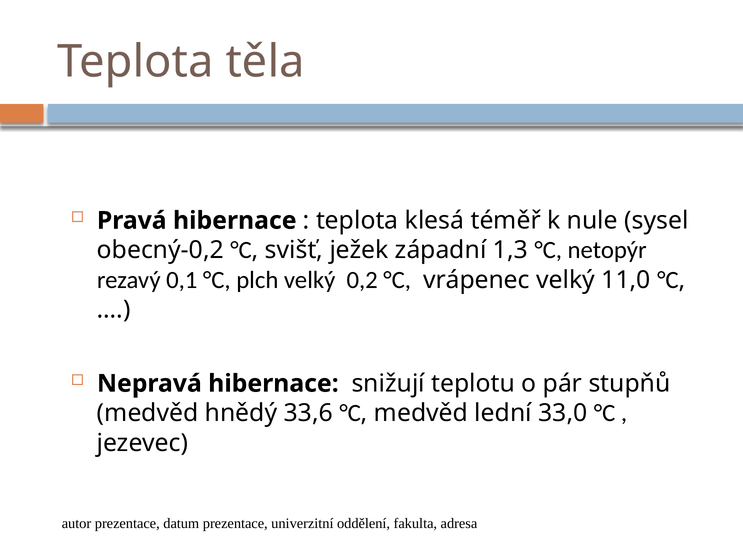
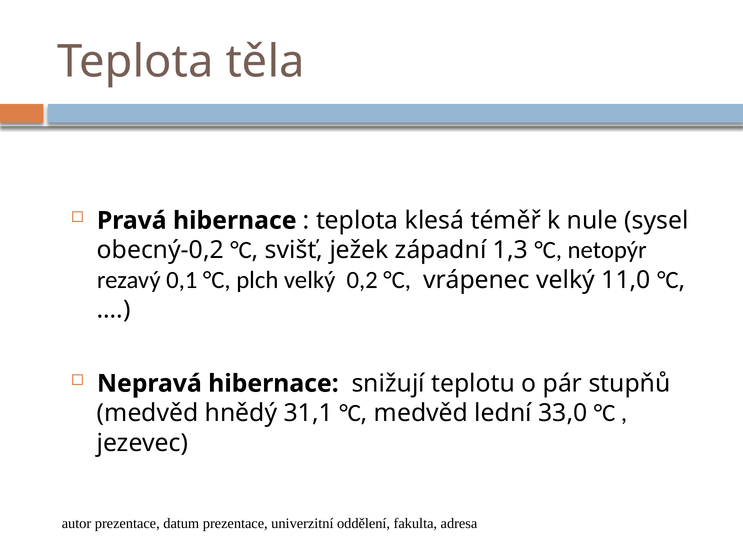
33,6: 33,6 -> 31,1
